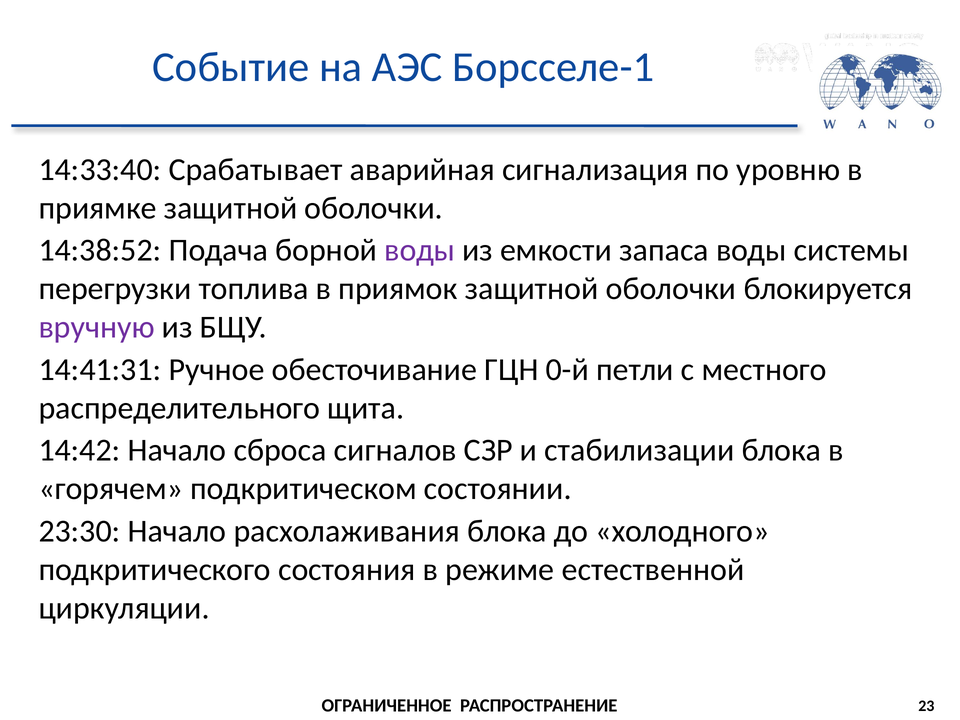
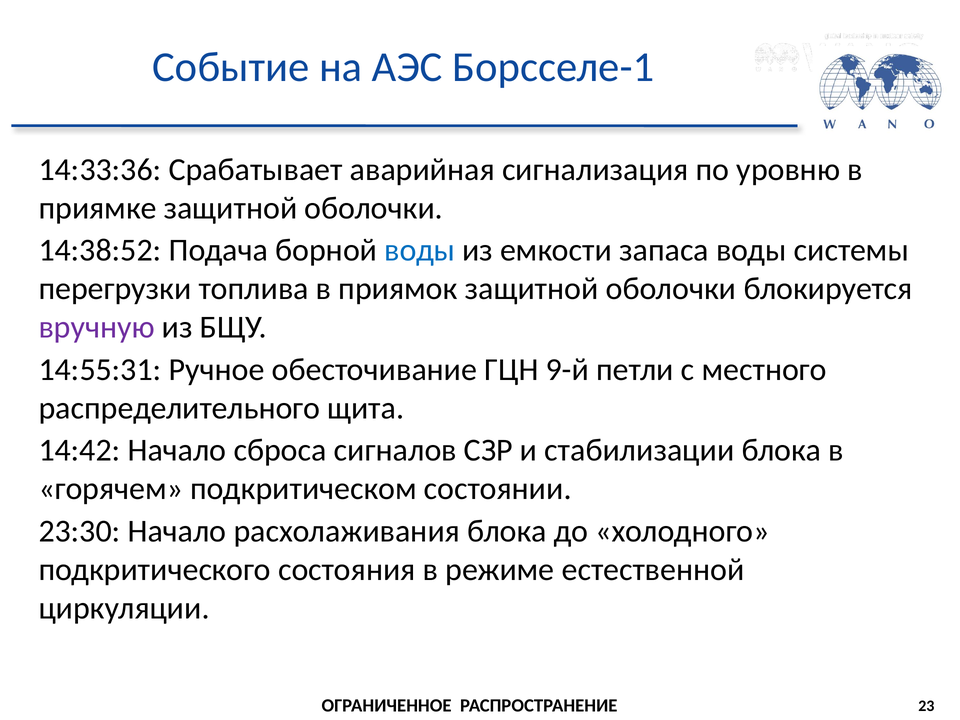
14:33:40: 14:33:40 -> 14:33:36
воды at (420, 250) colour: purple -> blue
14:41:31: 14:41:31 -> 14:55:31
0-й: 0-й -> 9-й
